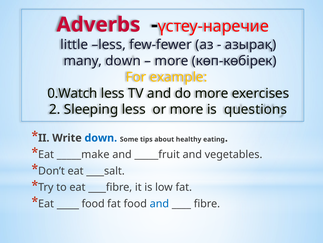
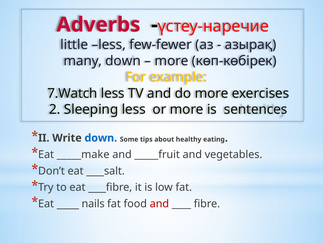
0.Watch: 0.Watch -> 7.Watch
questions: questions -> sentences
food at (93, 203): food -> nails
and at (159, 203) colour: blue -> red
